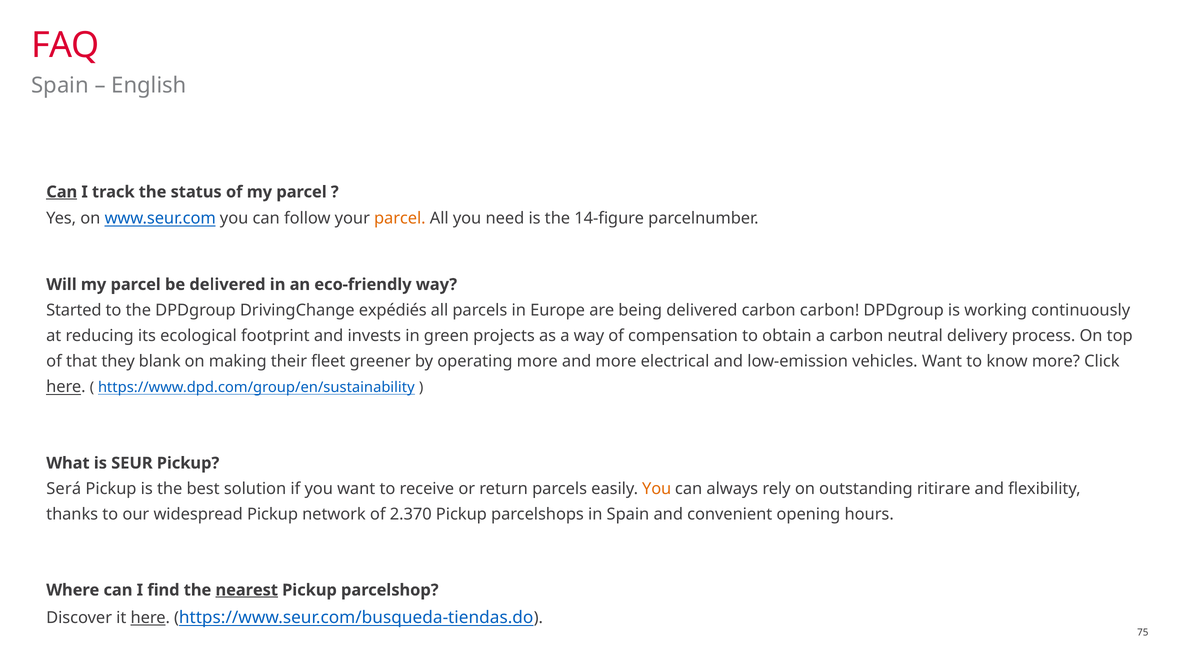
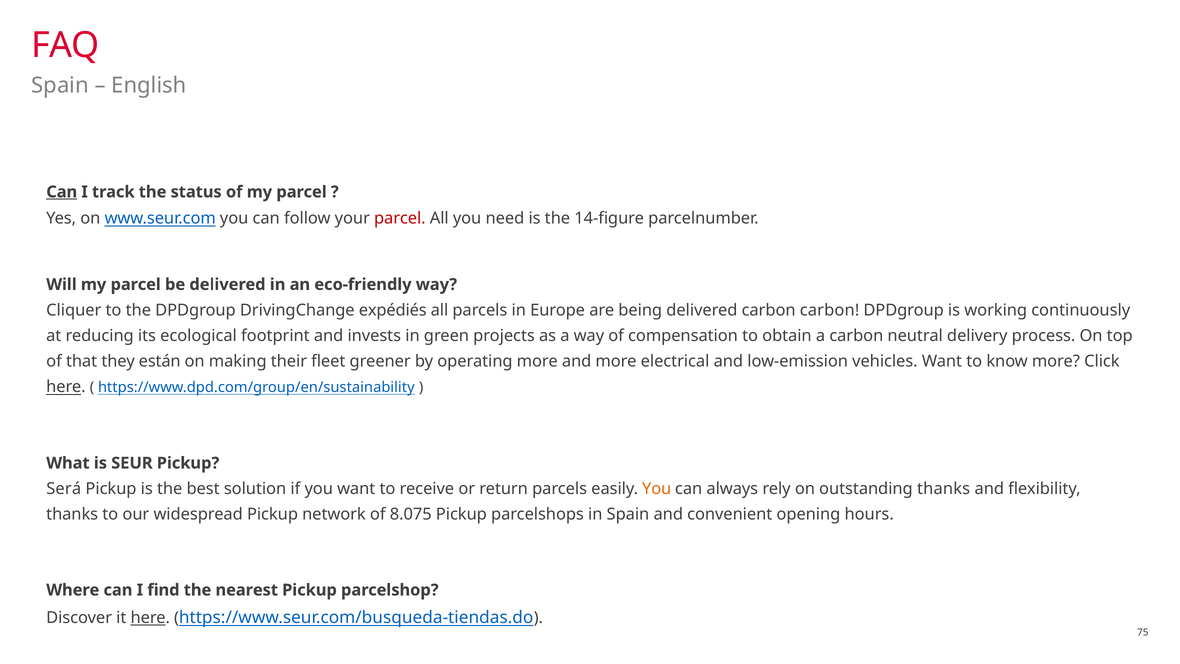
parcel at (400, 218) colour: orange -> red
Started: Started -> Cliquer
blank: blank -> están
outstanding ritirare: ritirare -> thanks
2.370: 2.370 -> 8.075
nearest underline: present -> none
